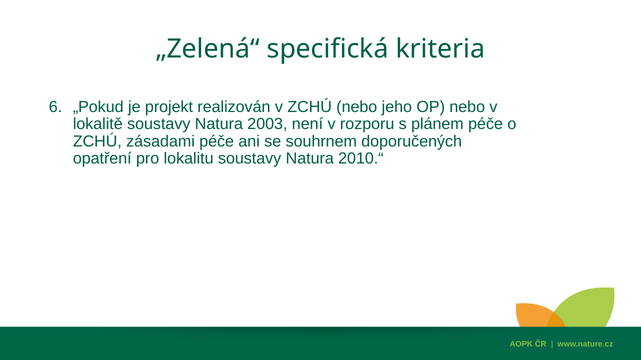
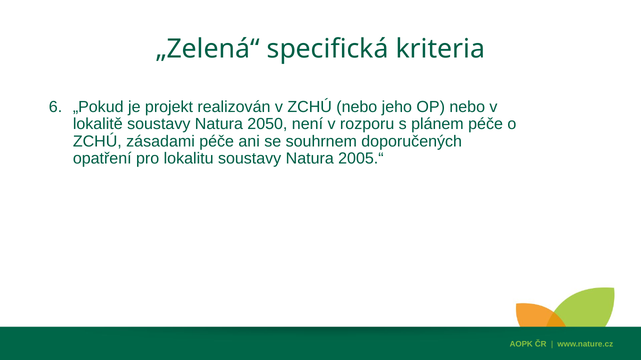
2003: 2003 -> 2050
2010.“: 2010.“ -> 2005.“
